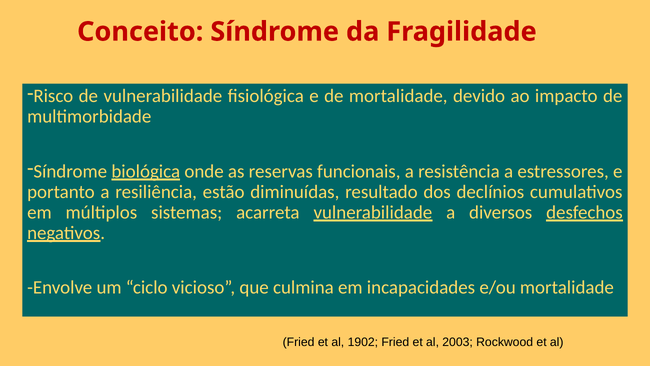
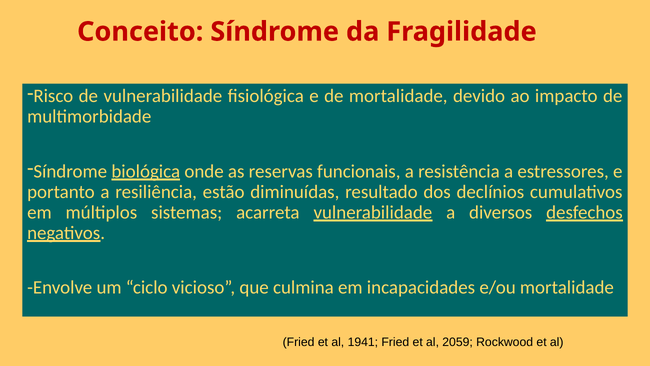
1902: 1902 -> 1941
2003: 2003 -> 2059
